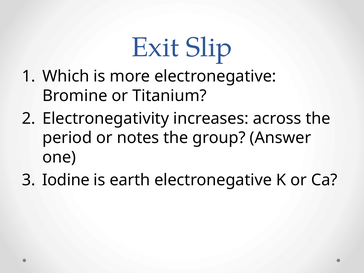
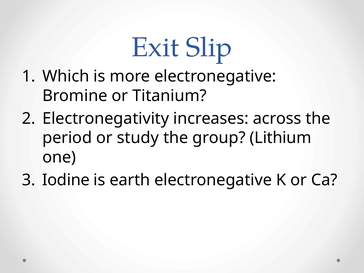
notes: notes -> study
Answer: Answer -> Lithium
